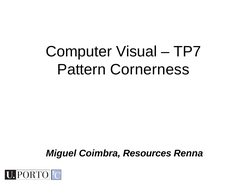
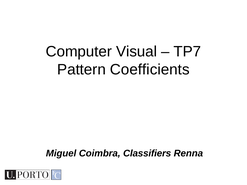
Cornerness: Cornerness -> Coefficients
Resources: Resources -> Classifiers
